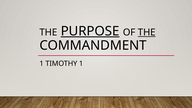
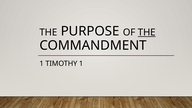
PURPOSE underline: present -> none
